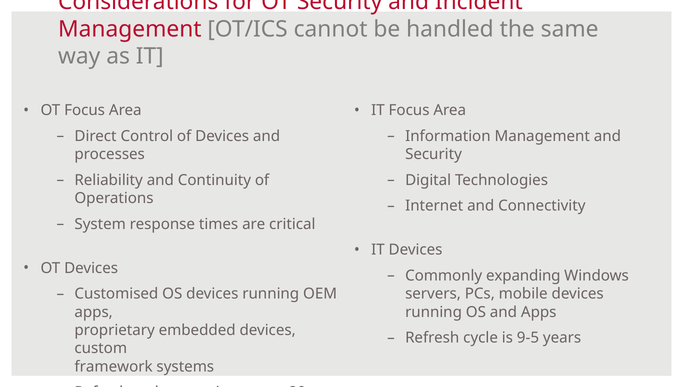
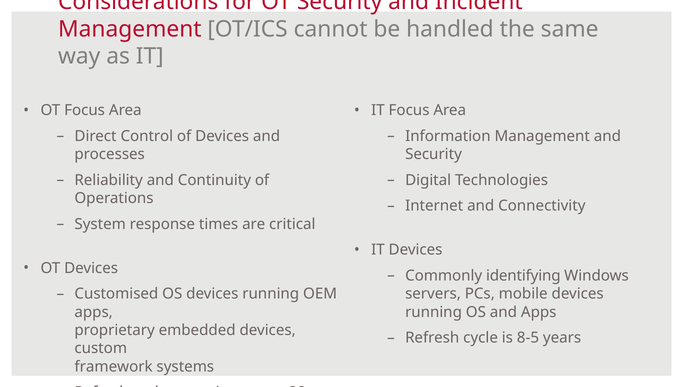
expanding: expanding -> identifying
9-5: 9-5 -> 8-5
